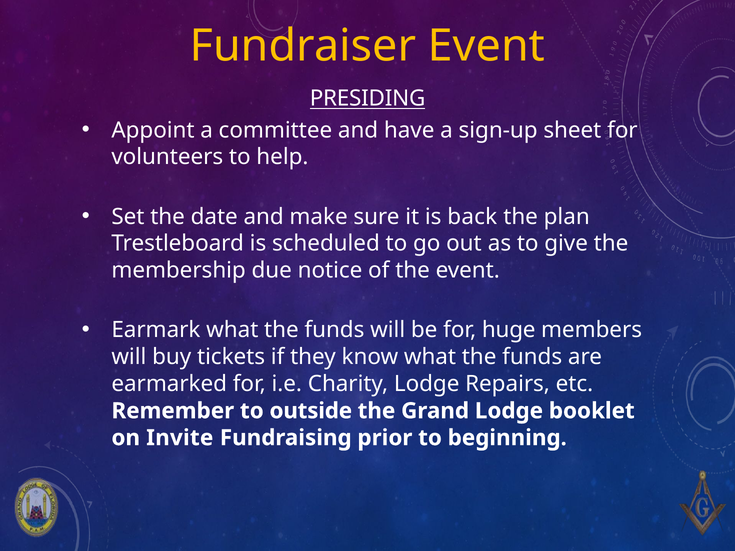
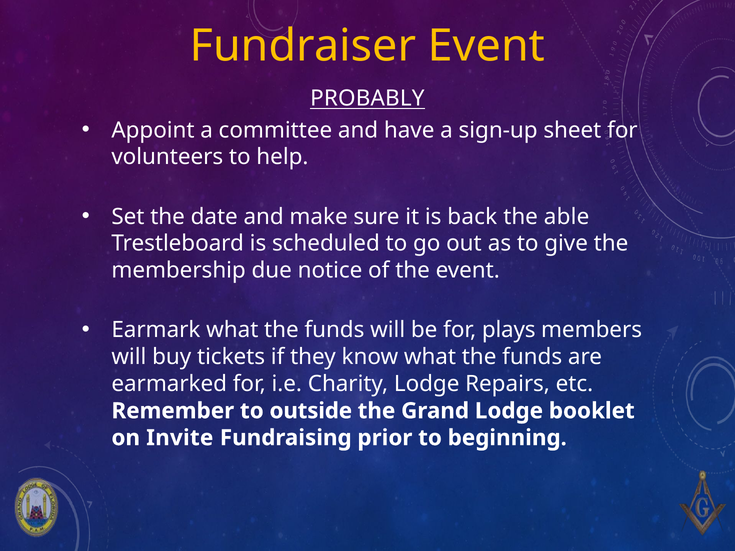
PRESIDING: PRESIDING -> PROBABLY
plan: plan -> able
huge: huge -> plays
